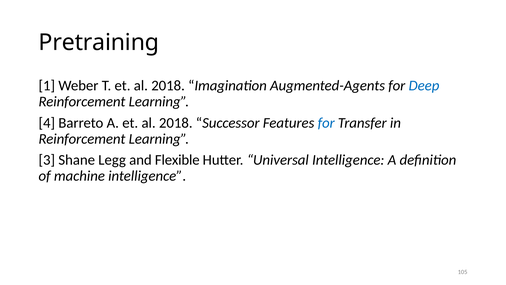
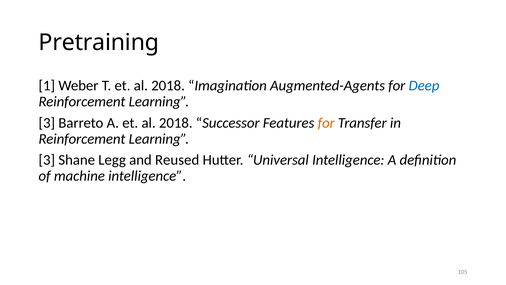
4 at (47, 123): 4 -> 3
for at (326, 123) colour: blue -> orange
Flexible: Flexible -> Reused
